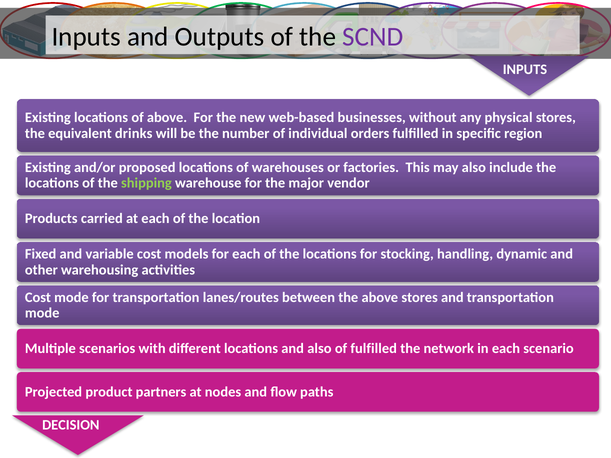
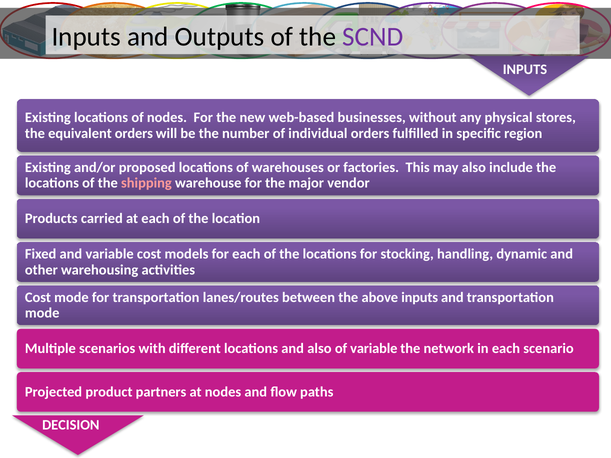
of above: above -> nodes
equivalent drinks: drinks -> orders
shipping colour: light green -> pink
above stores: stores -> inputs
of fulfilled: fulfilled -> variable
